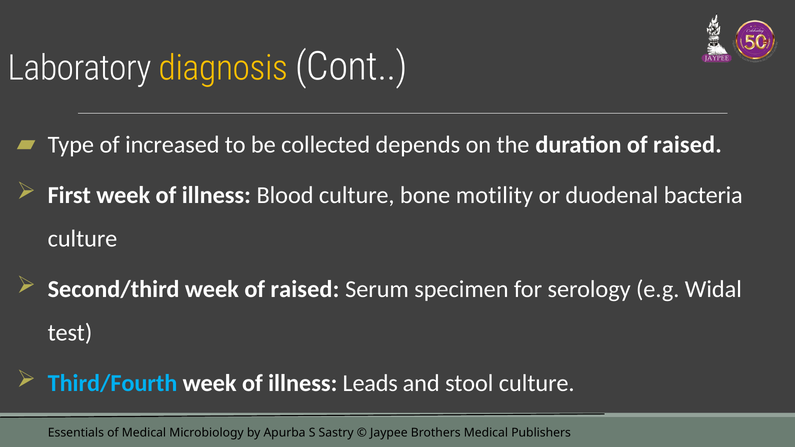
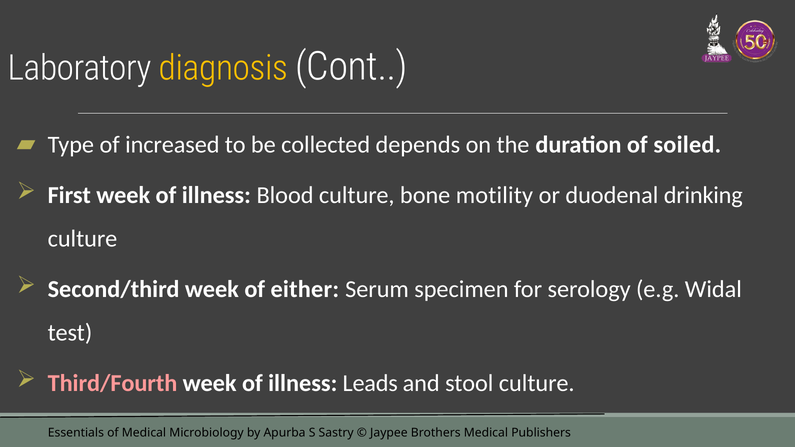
duration of raised: raised -> soiled
bacteria: bacteria -> drinking
week of raised: raised -> either
Third/Fourth colour: light blue -> pink
